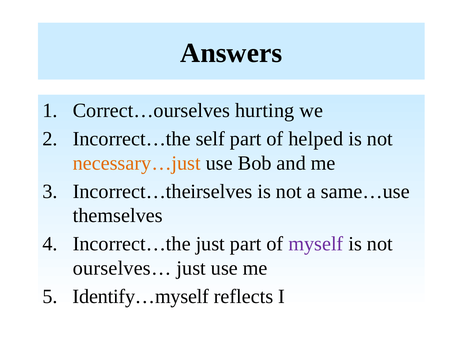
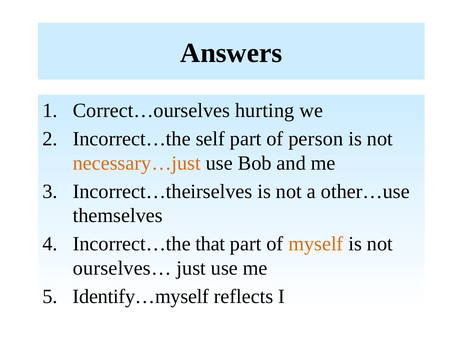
helped: helped -> person
same…use: same…use -> other…use
Incorrect…the just: just -> that
myself colour: purple -> orange
